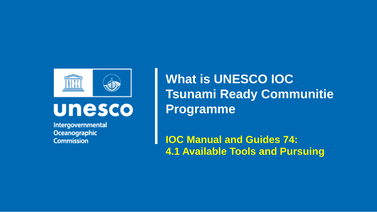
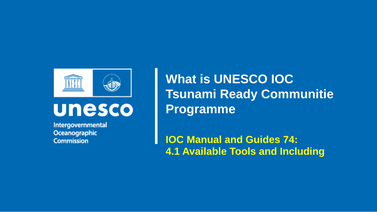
Pursuing: Pursuing -> Including
